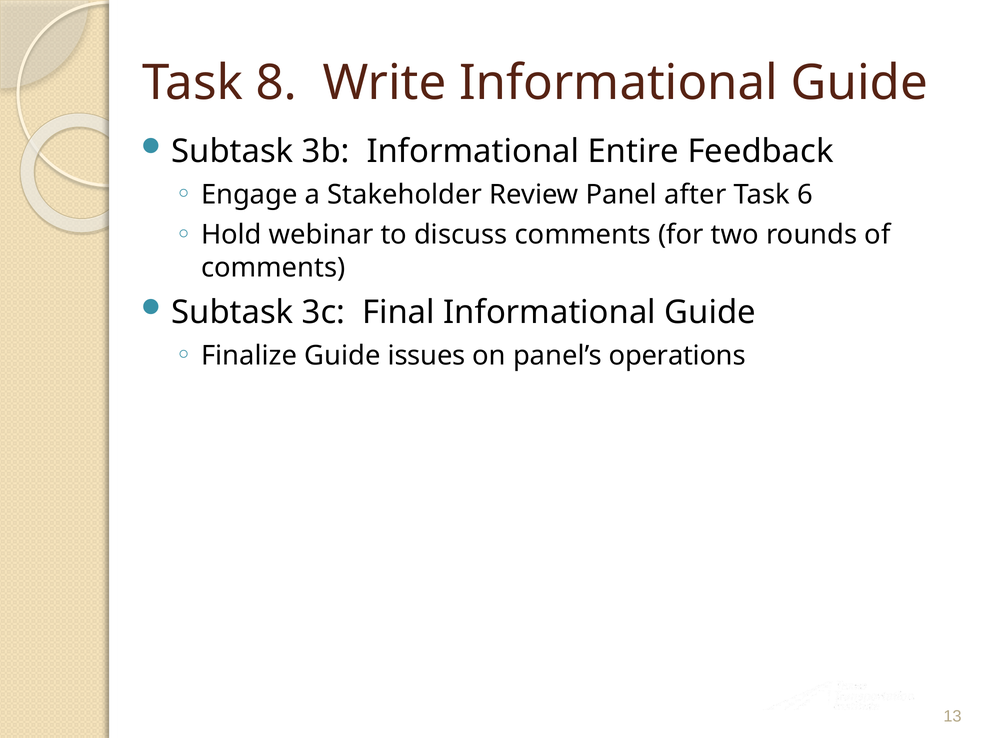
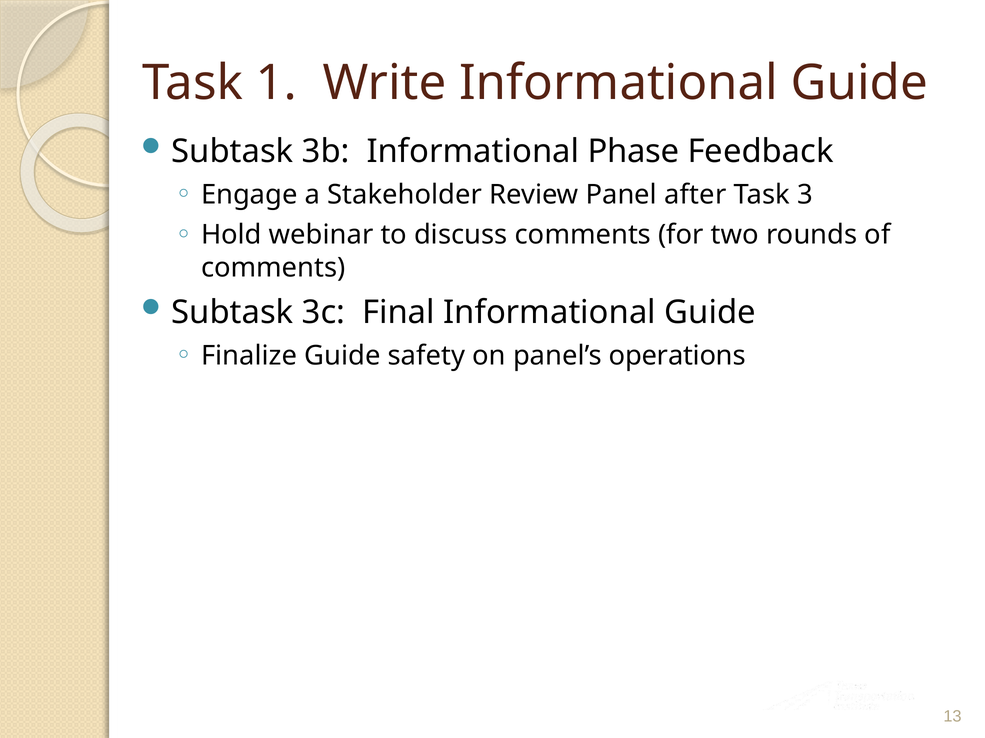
8: 8 -> 1
Entire: Entire -> Phase
6: 6 -> 3
issues: issues -> safety
